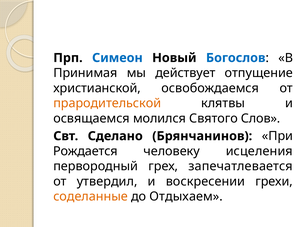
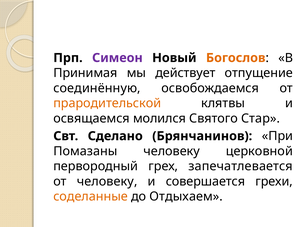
Симеон colour: blue -> purple
Богослов colour: blue -> orange
христианской: христианской -> соединённую
Слов: Слов -> Стар
Рождается: Рождается -> Помазаны
исцеления: исцеления -> церковной
от утвердил: утвердил -> человеку
воскресении: воскресении -> совершается
